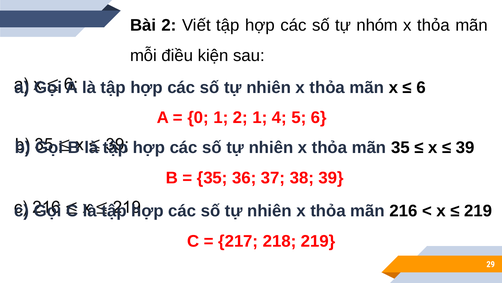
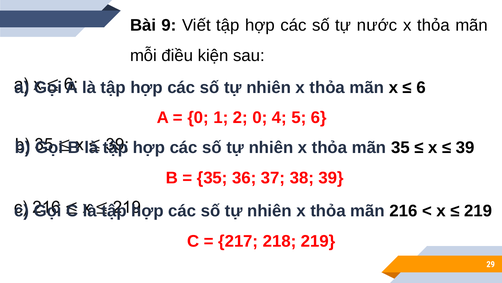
Bài 2: 2 -> 9
nhóm: nhóm -> nước
2 1: 1 -> 0
